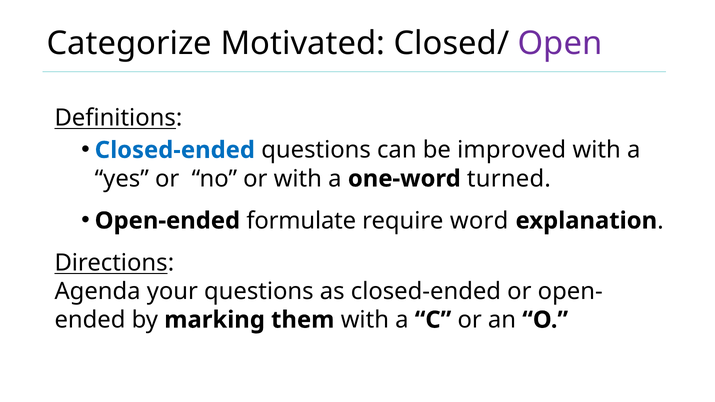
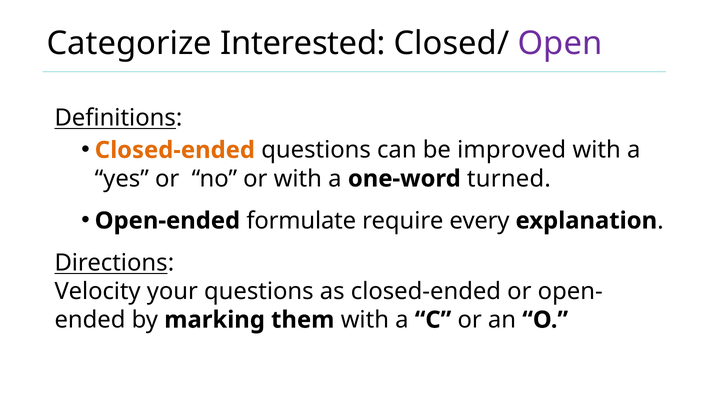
Motivated: Motivated -> Interested
Closed-ended at (175, 150) colour: blue -> orange
word: word -> every
Agenda: Agenda -> Velocity
